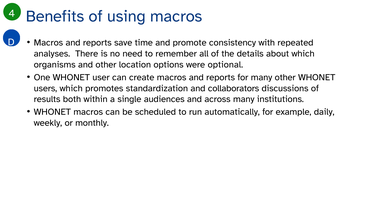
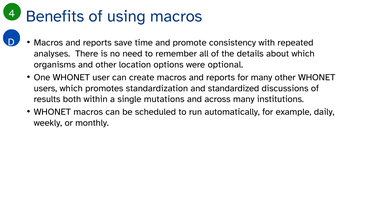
collaborators: collaborators -> standardized
audiences: audiences -> mutations
